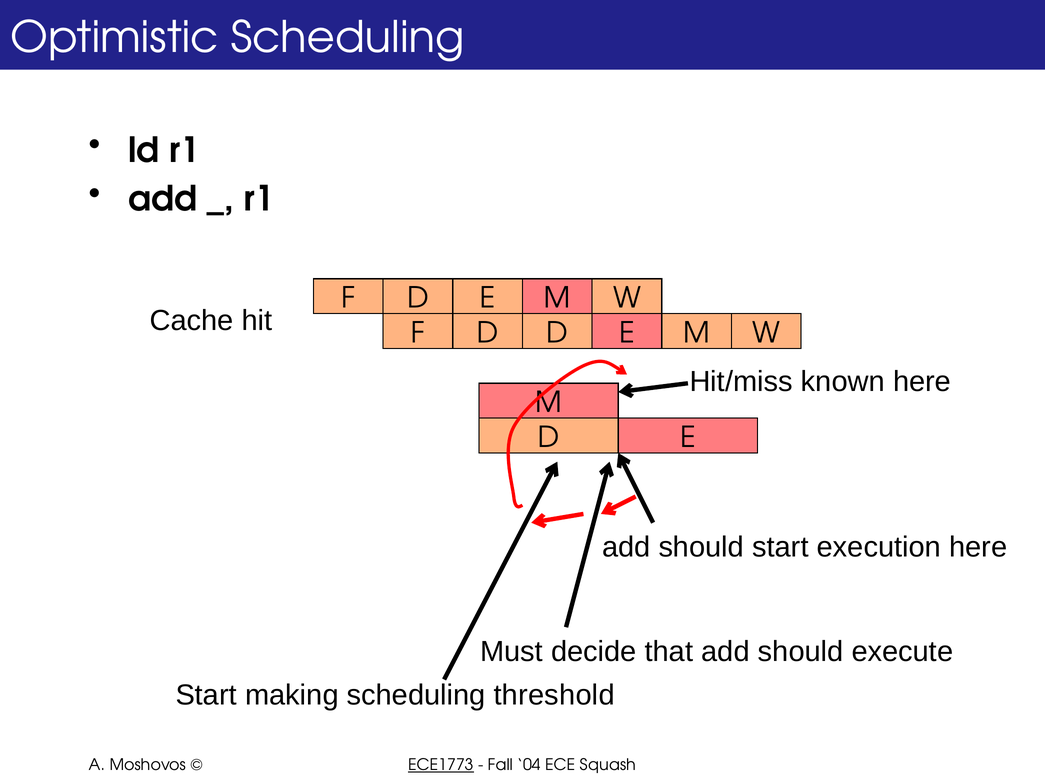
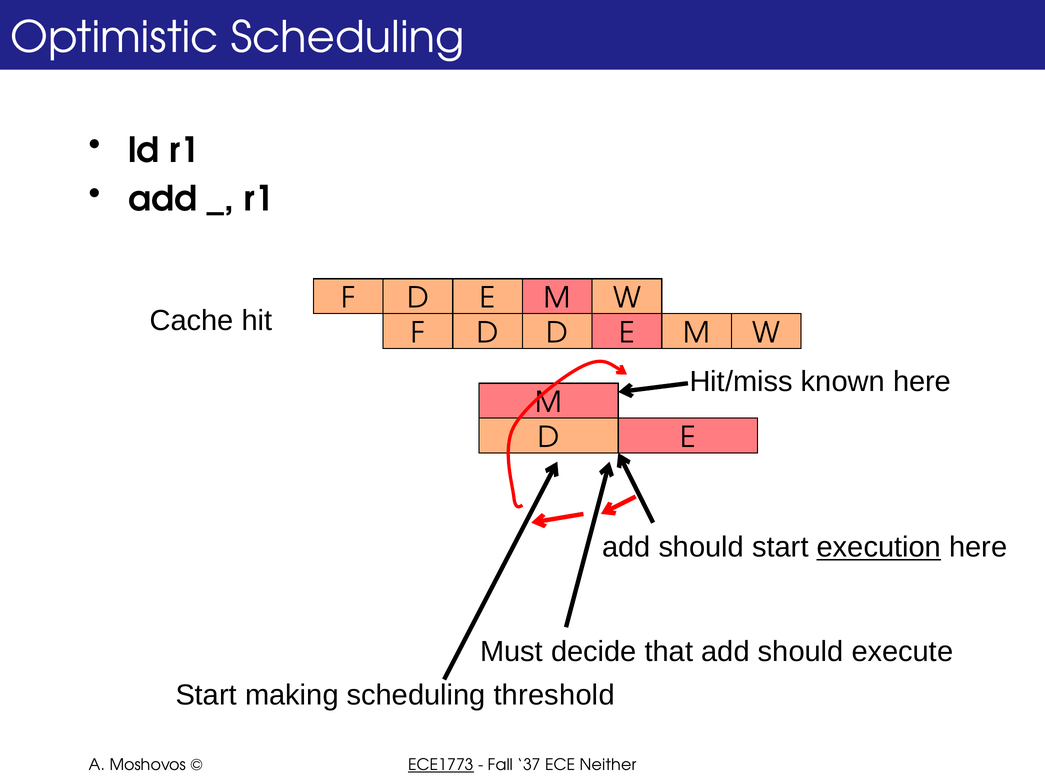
execution underline: none -> present
04: 04 -> 37
Squash: Squash -> Neither
